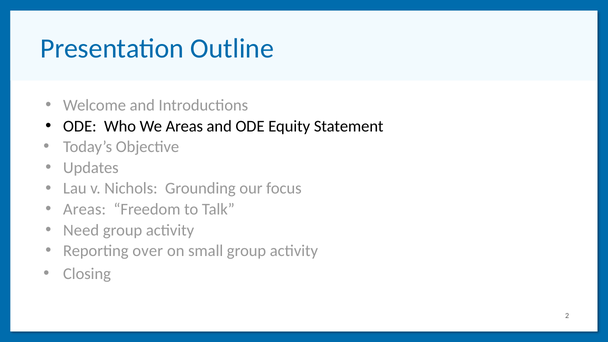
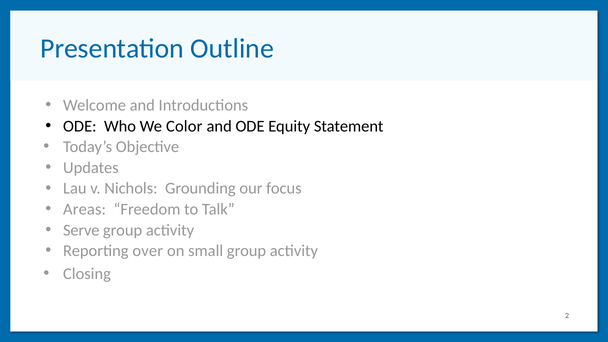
We Areas: Areas -> Color
Need: Need -> Serve
